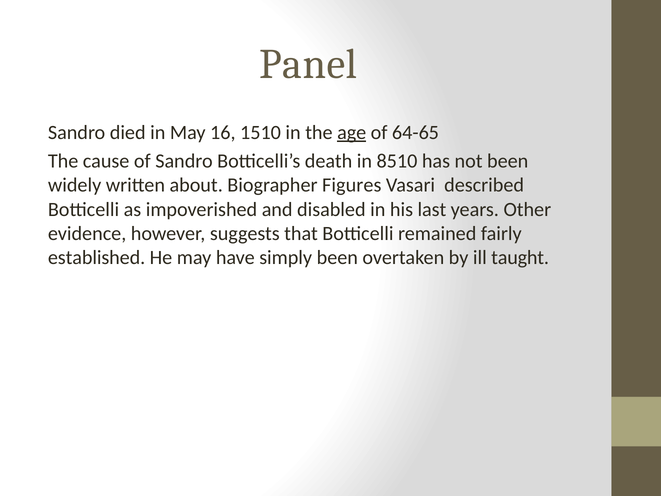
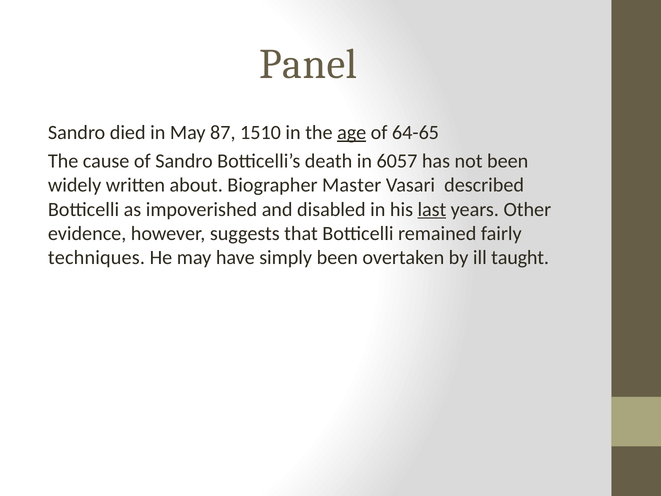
16: 16 -> 87
8510: 8510 -> 6057
Figures: Figures -> Master
last underline: none -> present
established: established -> techniques
